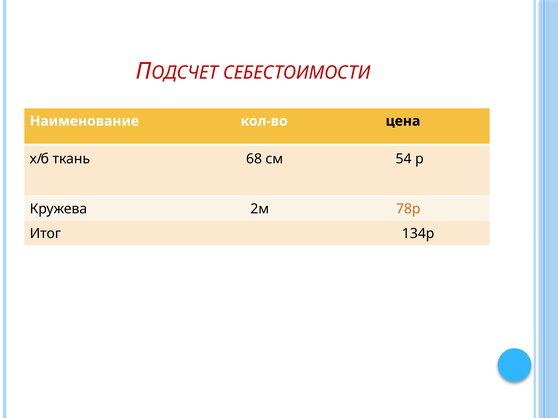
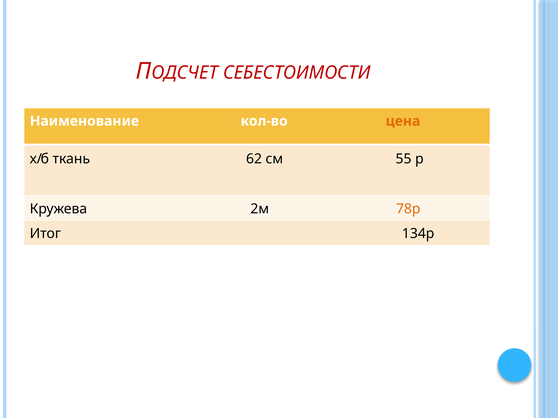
цена colour: black -> orange
68: 68 -> 62
54: 54 -> 55
